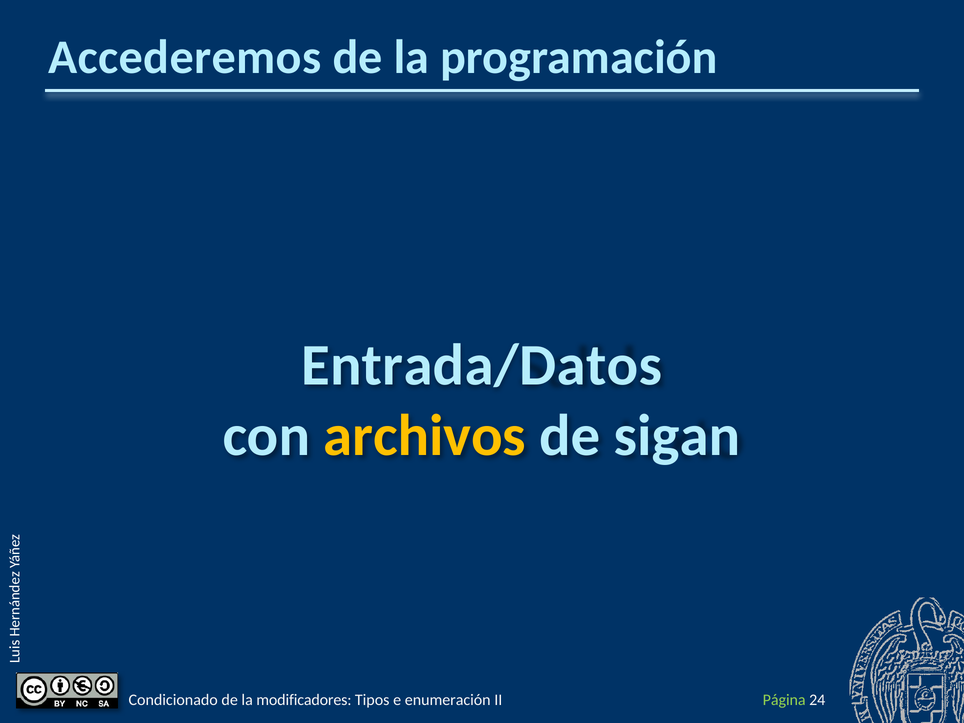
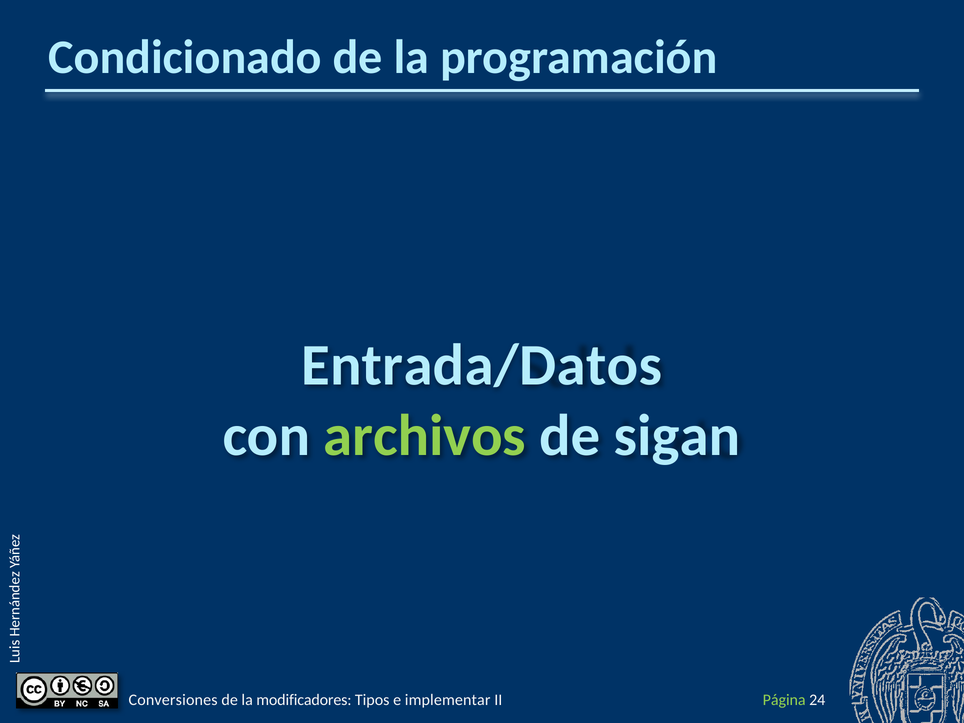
Accederemos: Accederemos -> Condicionado
archivos colour: yellow -> light green
Condicionado: Condicionado -> Conversiones
enumeración: enumeración -> implementar
